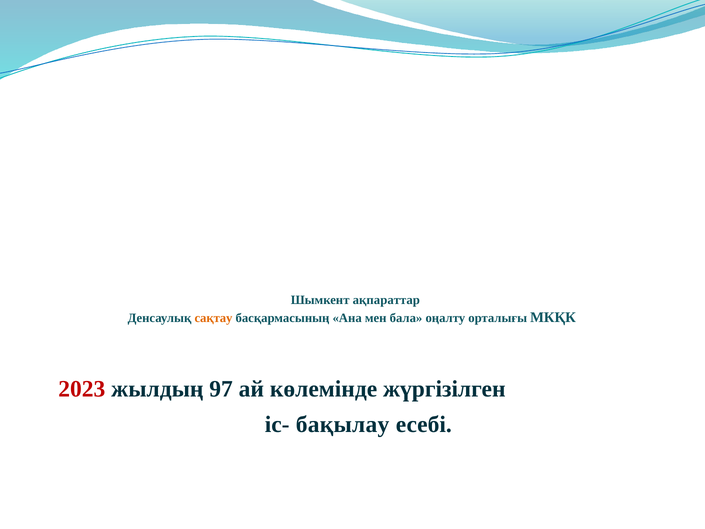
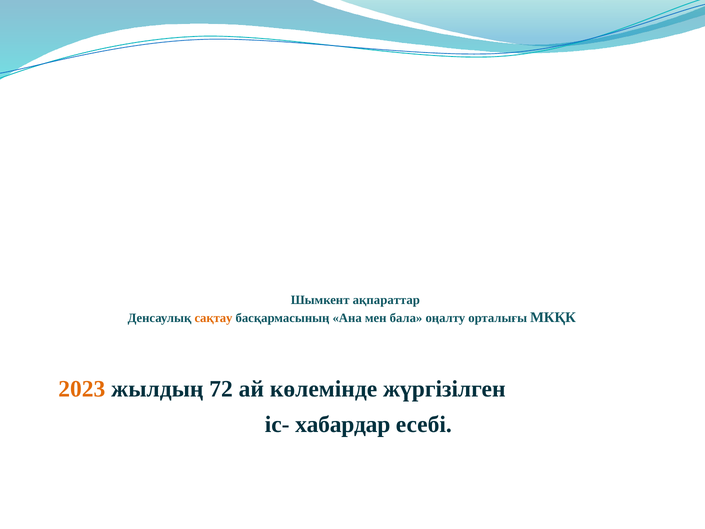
2023 colour: red -> orange
97: 97 -> 72
бақылау: бақылау -> хабардар
